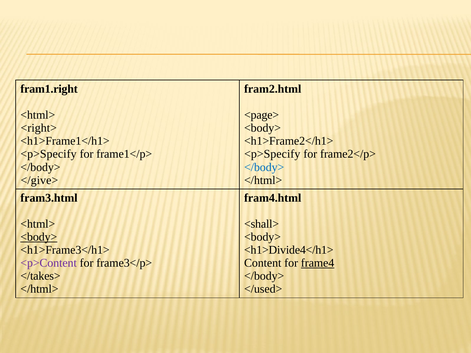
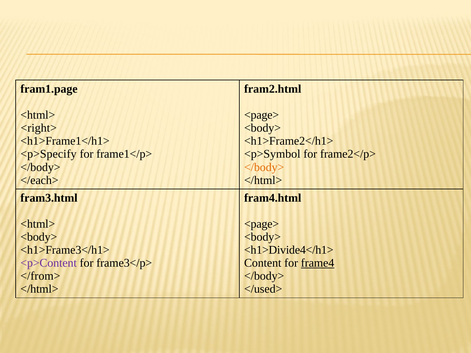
fram1.right: fram1.right -> fram1.page
<p>Specify at (272, 154): <p>Specify -> <p>Symbol
</body> at (264, 167) colour: blue -> orange
</give>: </give> -> </each>
<shall> at (262, 224): <shall> -> <page>
<body> at (39, 237) underline: present -> none
</takes>: </takes> -> </from>
